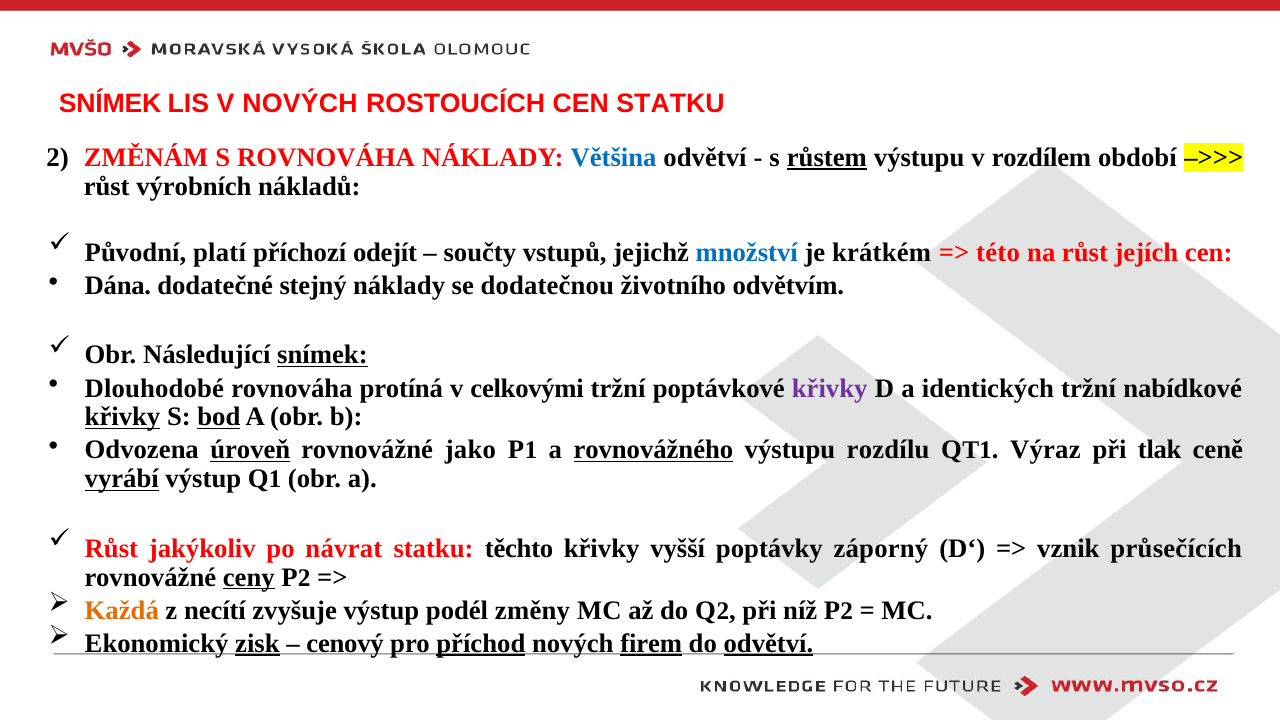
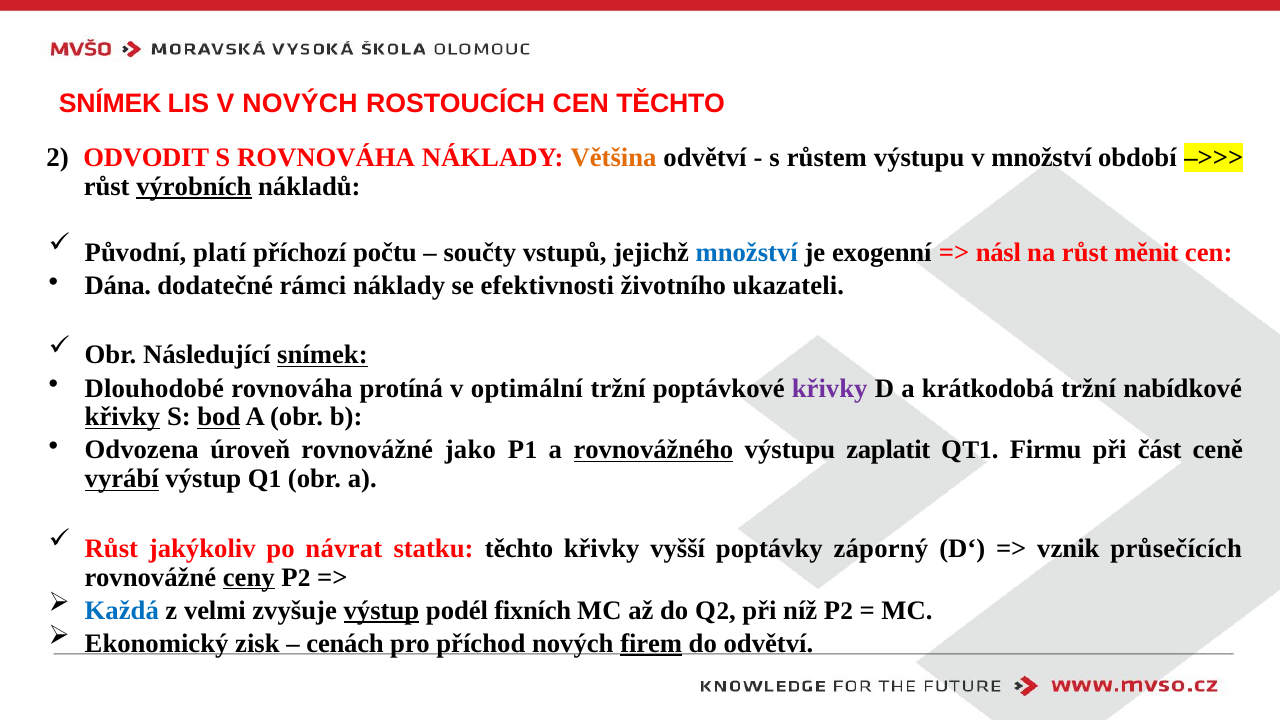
CEN STATKU: STATKU -> TĚCHTO
ZMĚNÁM: ZMĚNÁM -> ODVODIT
Většina colour: blue -> orange
růstem underline: present -> none
v rozdílem: rozdílem -> množství
výrobních underline: none -> present
odejít: odejít -> počtu
krátkém: krátkém -> exogenní
této: této -> násl
jejích: jejích -> měnit
stejný: stejný -> rámci
dodatečnou: dodatečnou -> efektivnosti
odvětvím: odvětvím -> ukazateli
celkovými: celkovými -> optimální
identických: identických -> krátkodobá
úroveň underline: present -> none
rozdílu: rozdílu -> zaplatit
Výraz: Výraz -> Firmu
tlak: tlak -> část
Každá colour: orange -> blue
necítí: necítí -> velmi
výstup at (381, 610) underline: none -> present
změny: změny -> fixních
zisk underline: present -> none
cenový: cenový -> cenách
příchod underline: present -> none
odvětví at (768, 643) underline: present -> none
